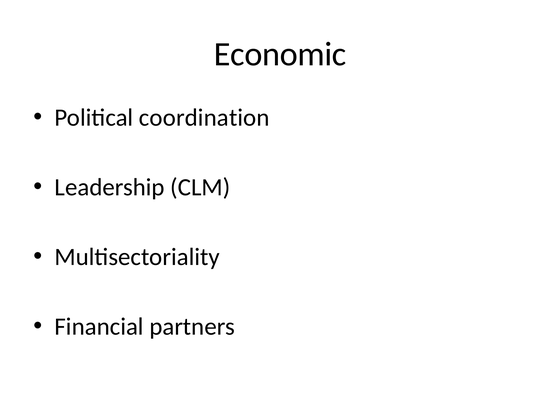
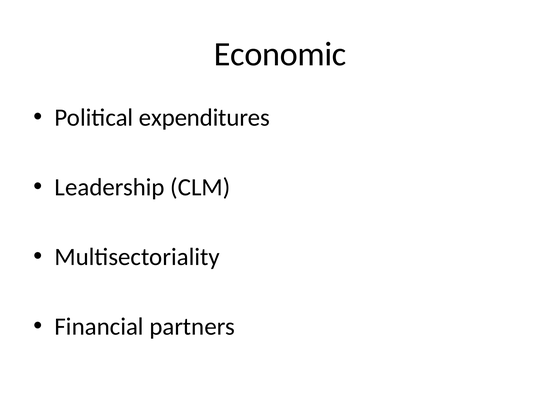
coordination: coordination -> expenditures
